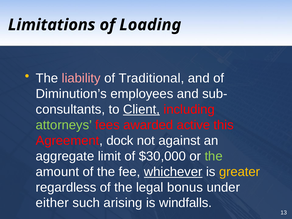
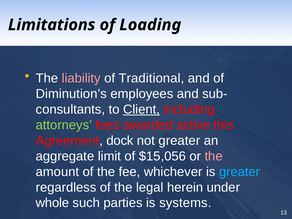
not against: against -> greater
$30,000: $30,000 -> $15,056
the at (214, 156) colour: light green -> pink
whichever underline: present -> none
greater at (240, 172) colour: yellow -> light blue
bonus: bonus -> herein
either: either -> whole
arising: arising -> parties
windfalls: windfalls -> systems
